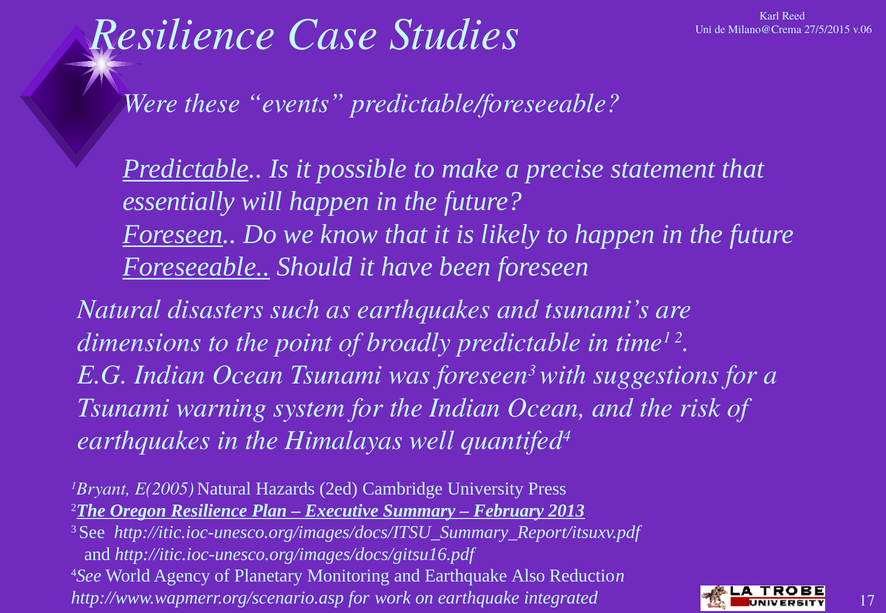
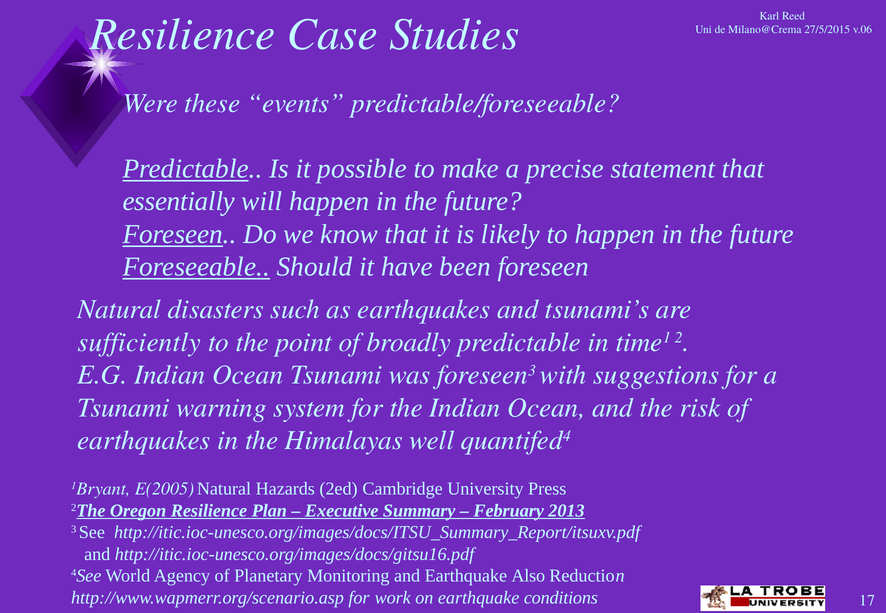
dimensions: dimensions -> sufficiently
integrated: integrated -> conditions
